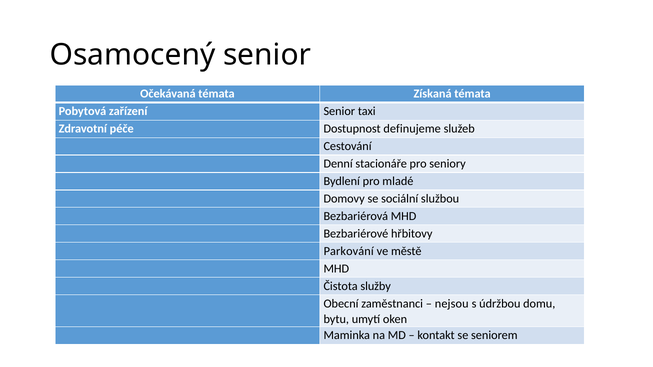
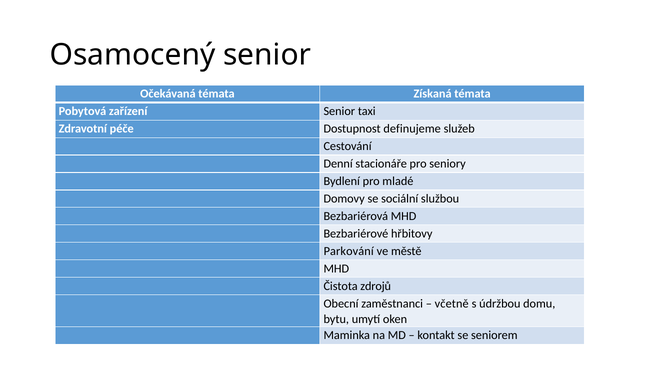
služby: služby -> zdrojů
nejsou: nejsou -> včetně
